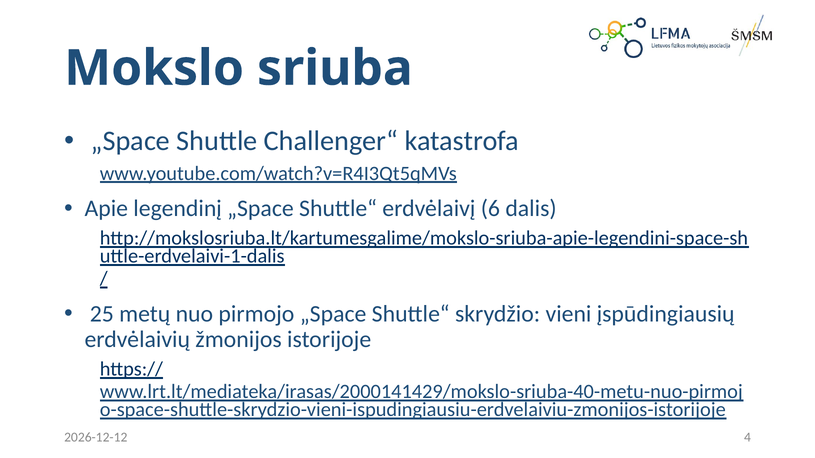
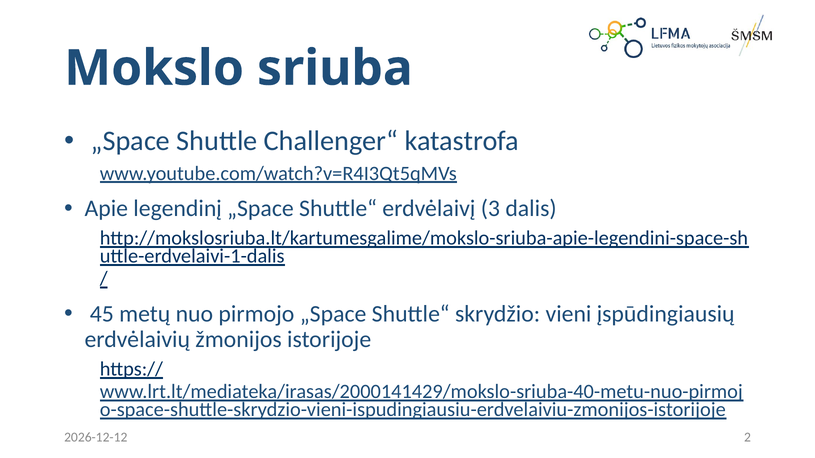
6: 6 -> 3
25: 25 -> 45
4: 4 -> 2
